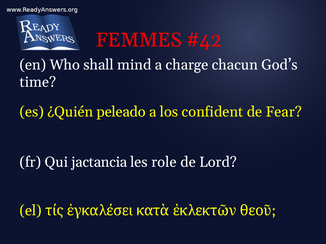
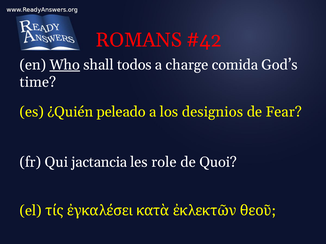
FEMMES: FEMMES -> ROMANS
Who underline: none -> present
mind: mind -> todos
chacun: chacun -> comida
confident: confident -> designios
Lord: Lord -> Quoi
